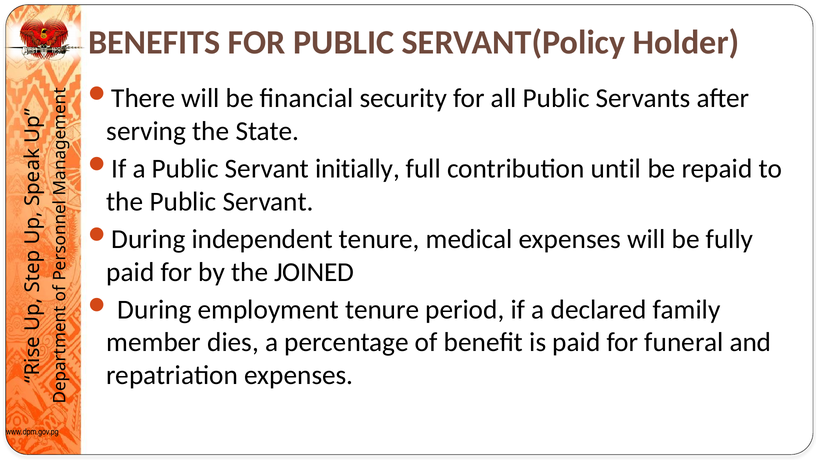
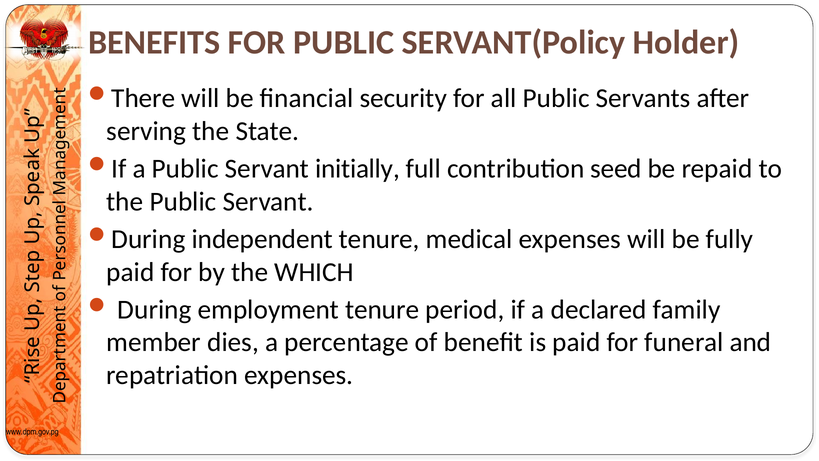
until: until -> seed
JOINED: JOINED -> WHICH
